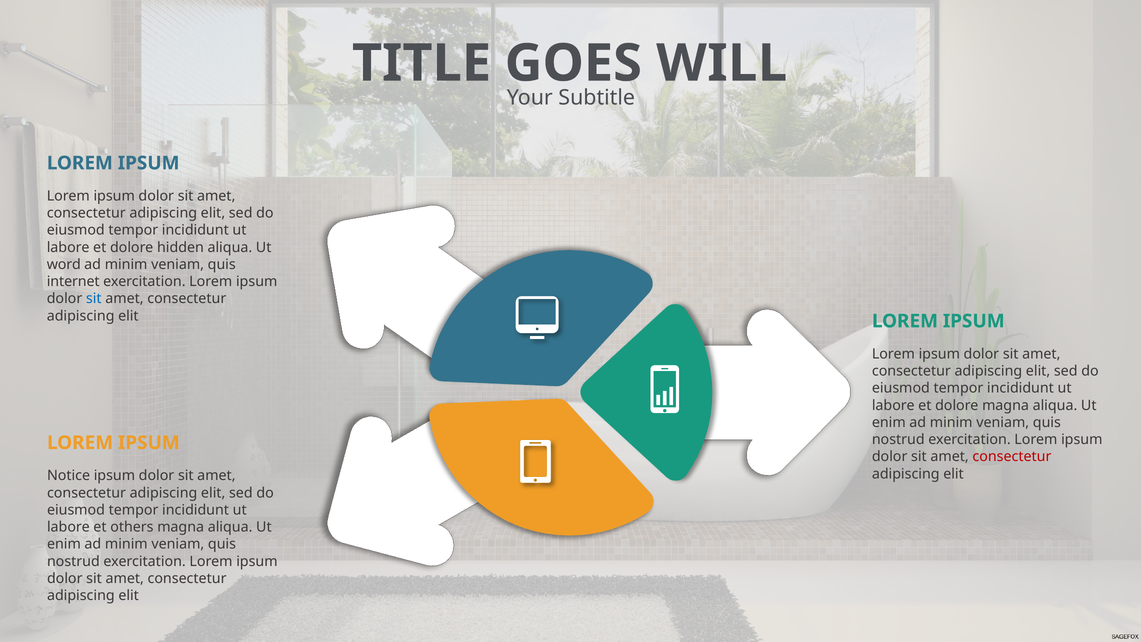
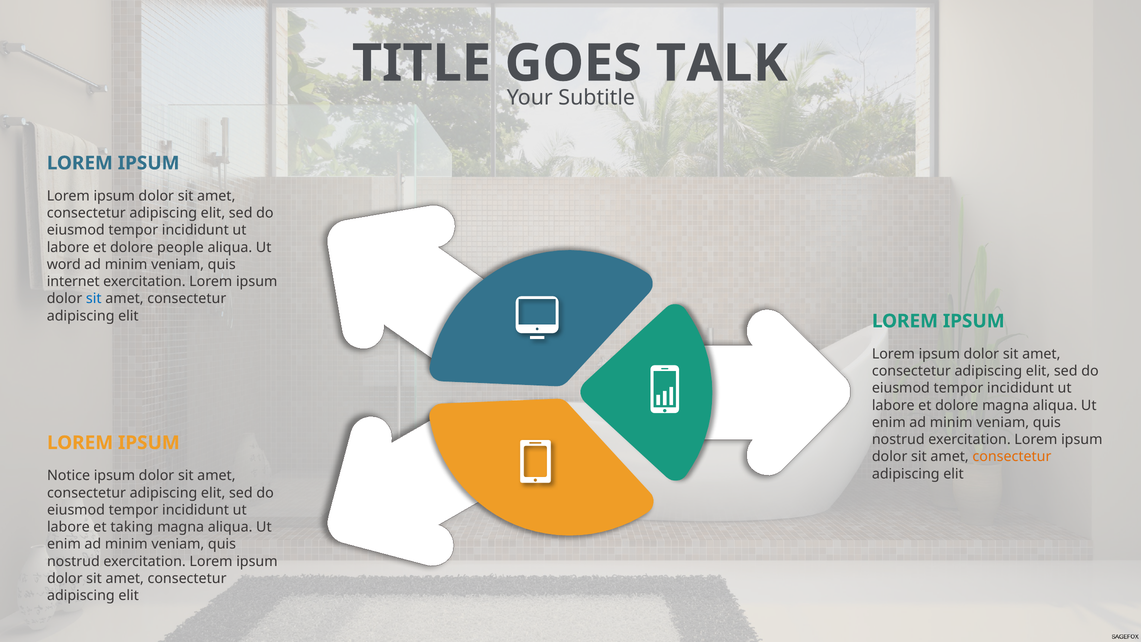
WILL: WILL -> TALK
hidden: hidden -> people
consectetur at (1012, 457) colour: red -> orange
others: others -> taking
